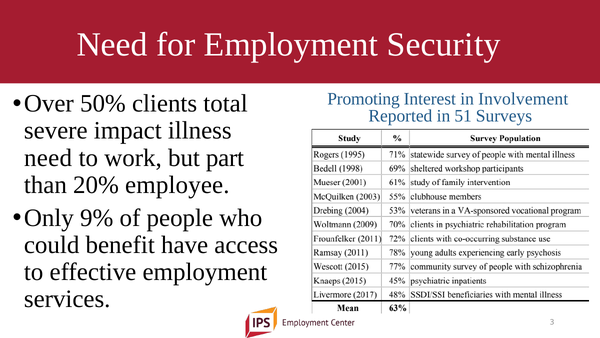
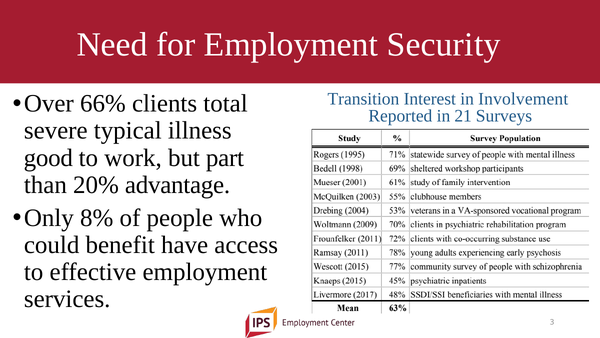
Promoting: Promoting -> Transition
50%: 50% -> 66%
51: 51 -> 21
impact: impact -> typical
need at (48, 158): need -> good
employee: employee -> advantage
9%: 9% -> 8%
